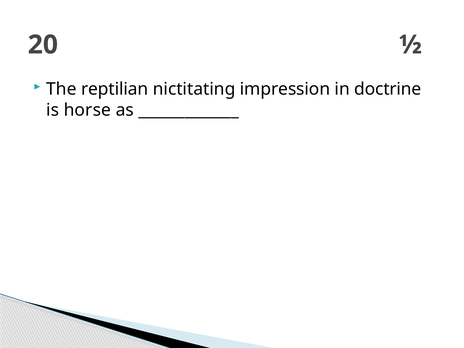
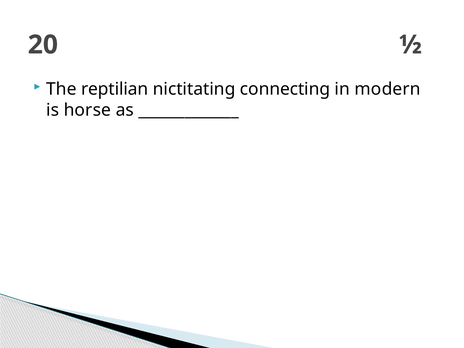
impression: impression -> connecting
doctrine: doctrine -> modern
